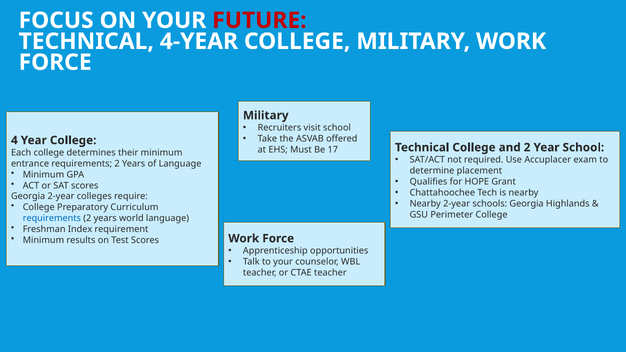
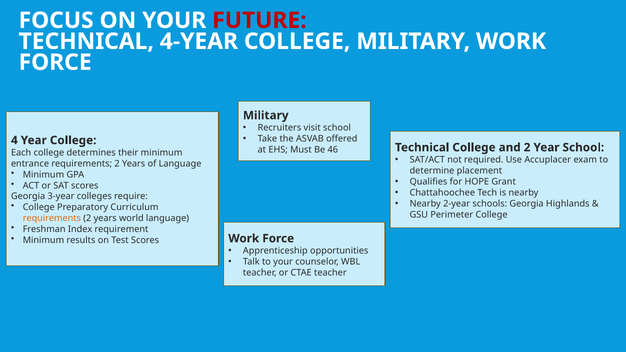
17: 17 -> 46
Georgia 2-year: 2-year -> 3-year
requirements at (52, 218) colour: blue -> orange
